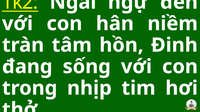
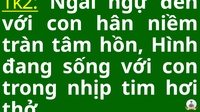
Đinh: Đinh -> Hình
